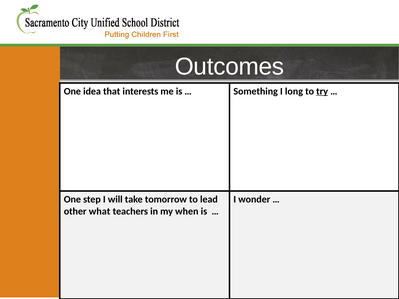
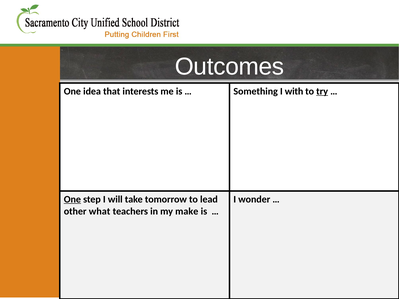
long: long -> with
One at (72, 199) underline: none -> present
when: when -> make
